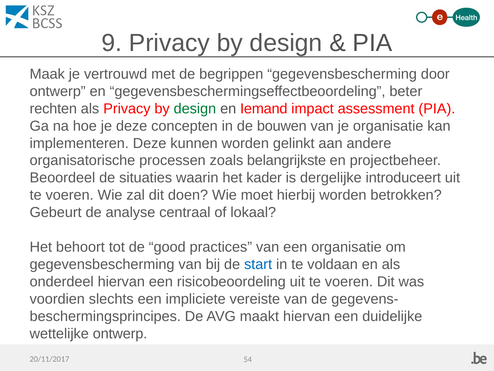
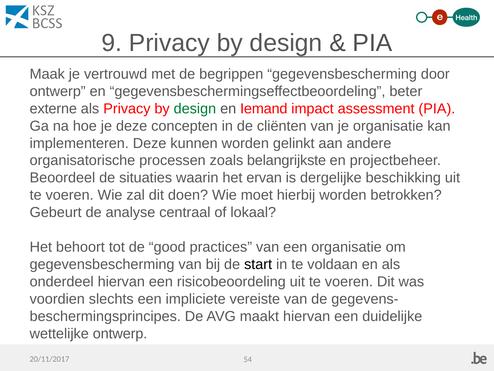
rechten: rechten -> externe
bouwen: bouwen -> cliënten
kader: kader -> ervan
introduceert: introduceert -> beschikking
start colour: blue -> black
